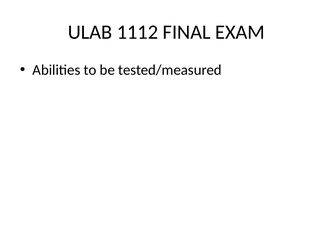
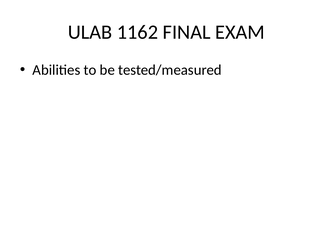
1112: 1112 -> 1162
